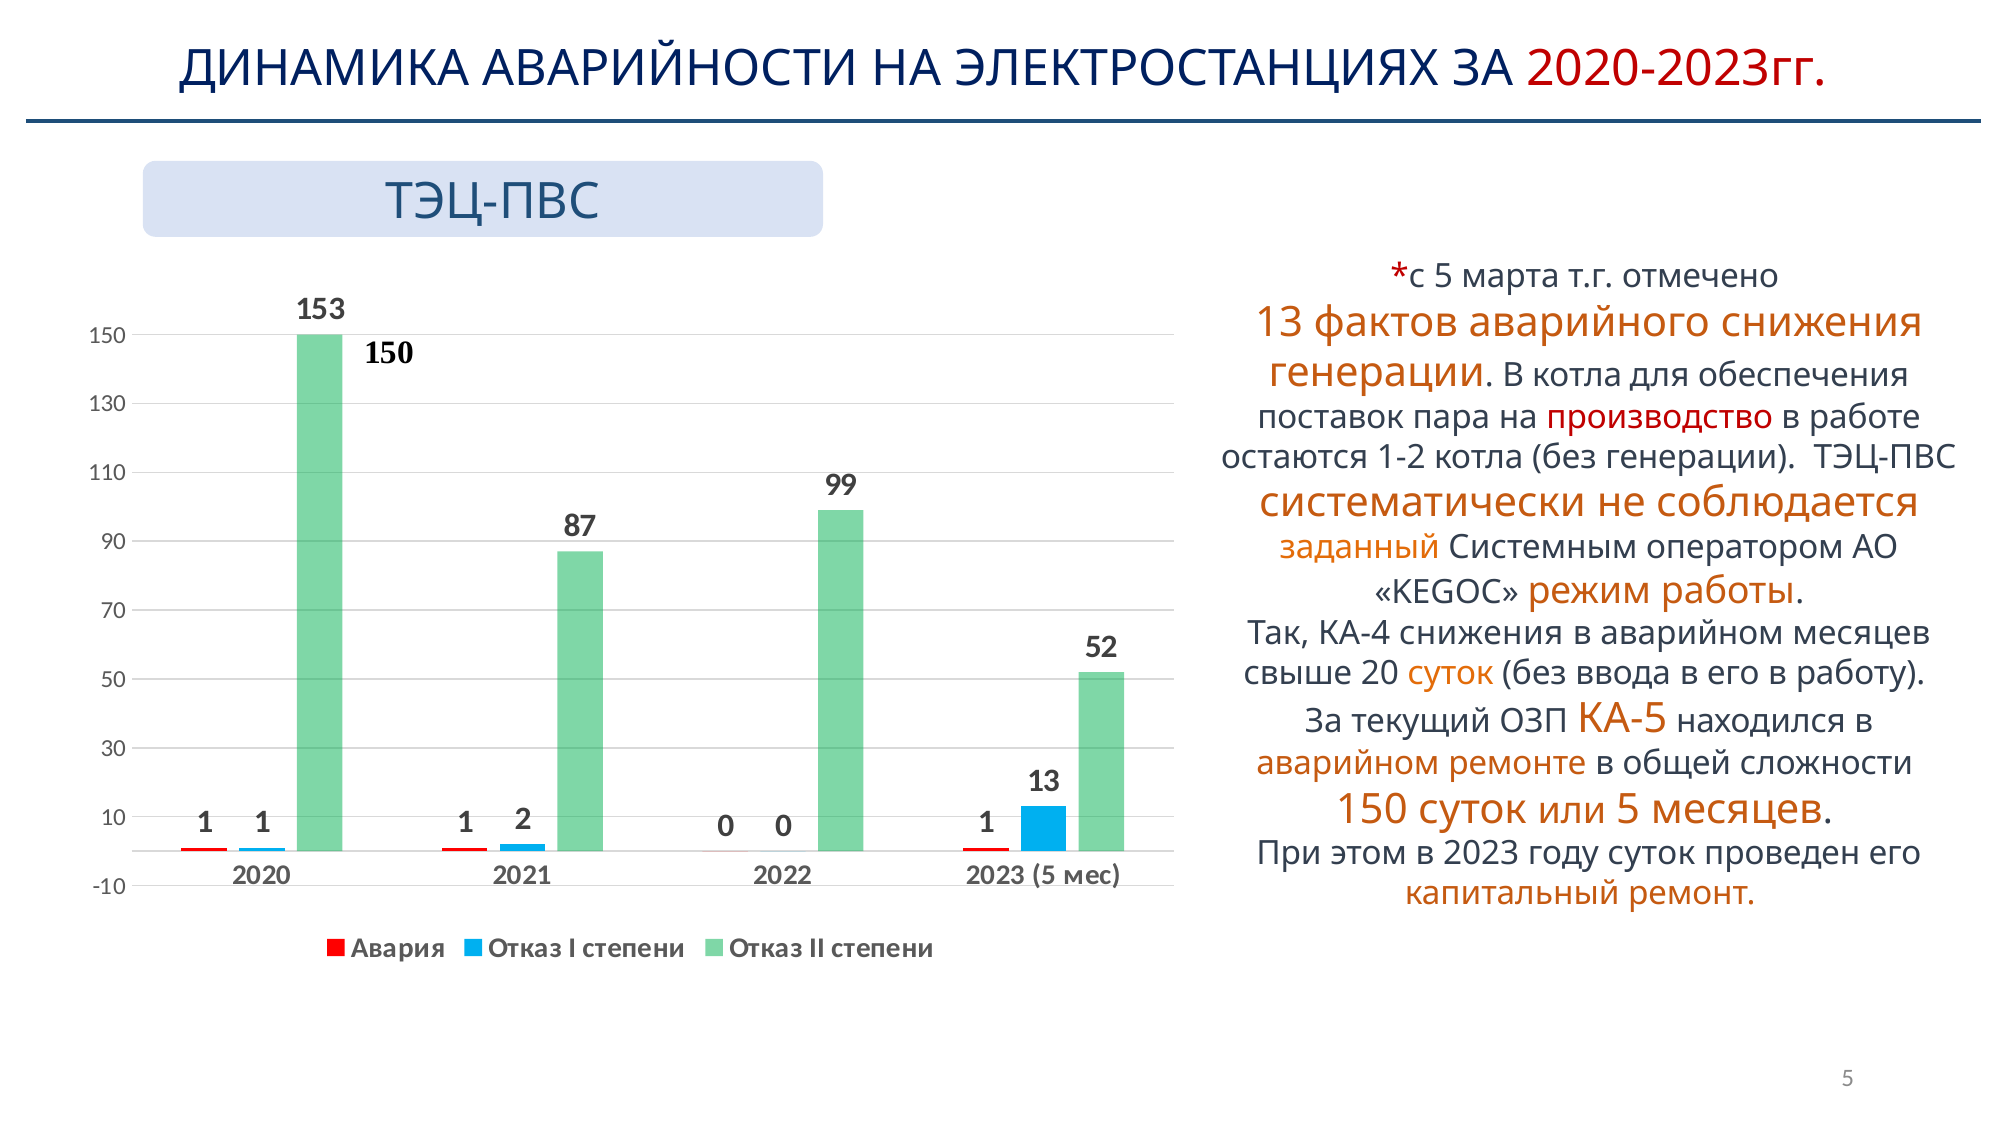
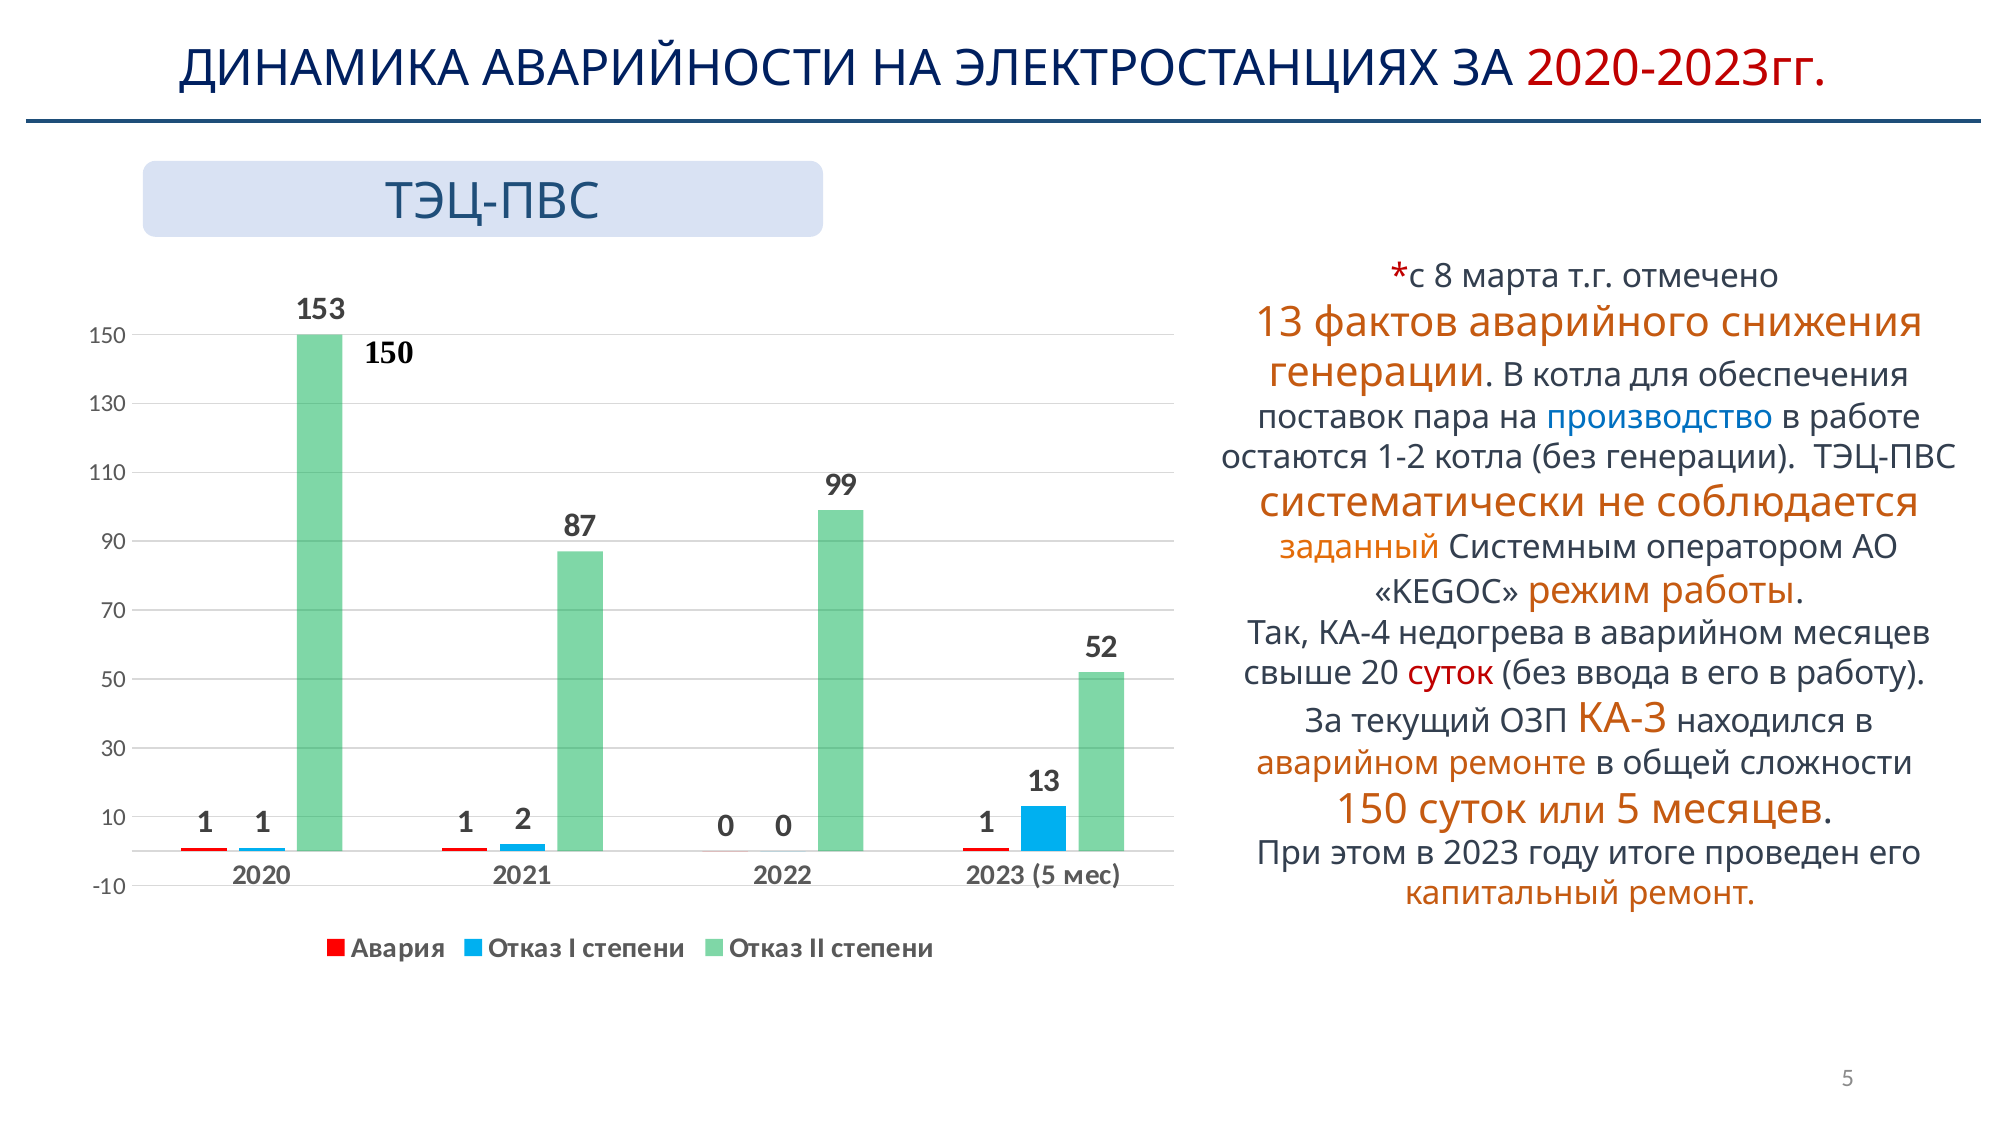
5 at (1443, 277): 5 -> 8
производство colour: red -> blue
КА-4 снижения: снижения -> недогрева
суток at (1451, 673) colour: orange -> red
КА-5: КА-5 -> КА-3
году суток: суток -> итоге
